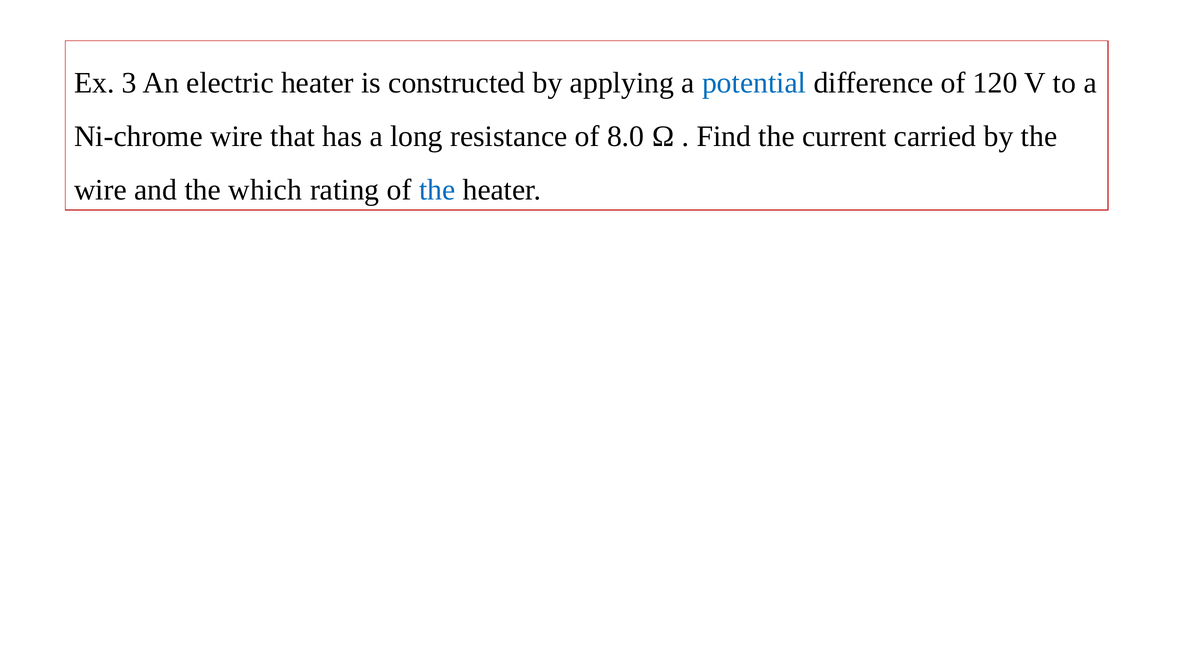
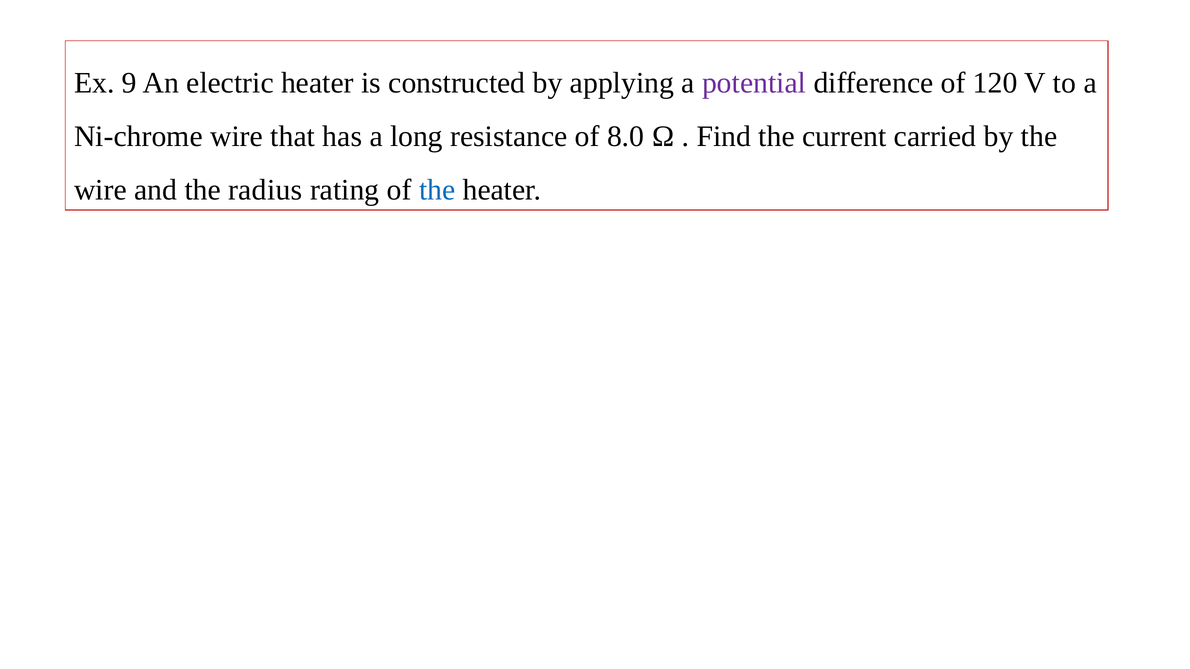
3: 3 -> 9
potential colour: blue -> purple
which: which -> radius
